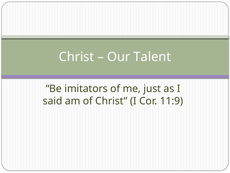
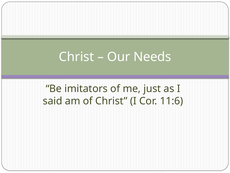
Talent: Talent -> Needs
11:9: 11:9 -> 11:6
